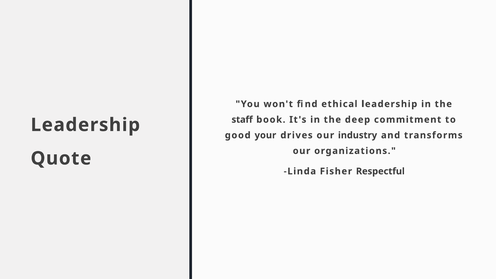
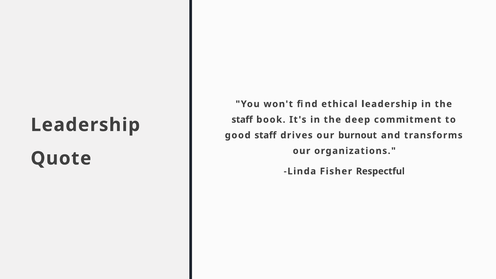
good your: your -> staff
industry: industry -> burnout
